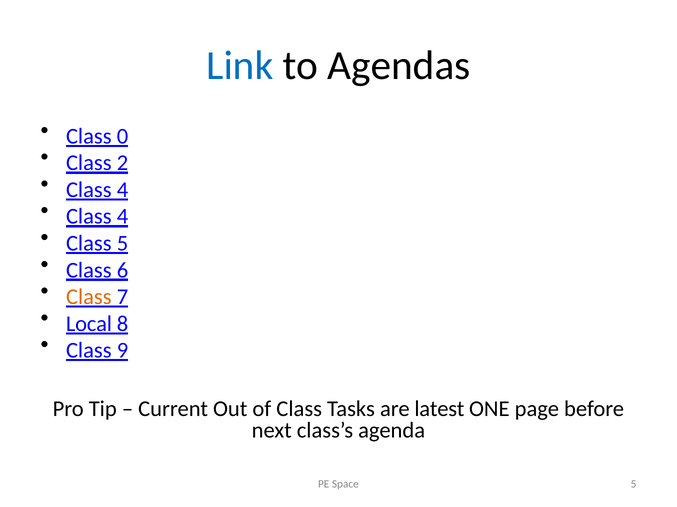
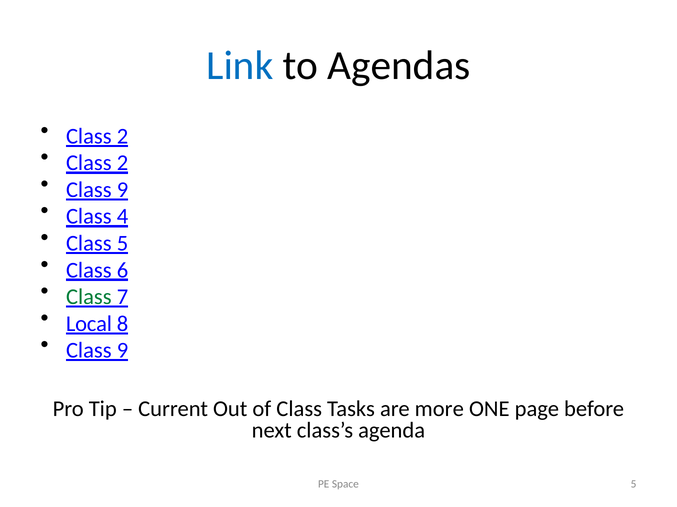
0 at (122, 136): 0 -> 2
4 at (122, 190): 4 -> 9
Class at (89, 297) colour: orange -> green
latest: latest -> more
